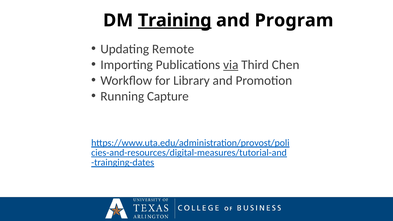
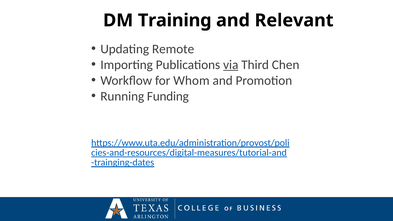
Training underline: present -> none
Program: Program -> Relevant
Library: Library -> Whom
Capture: Capture -> Funding
